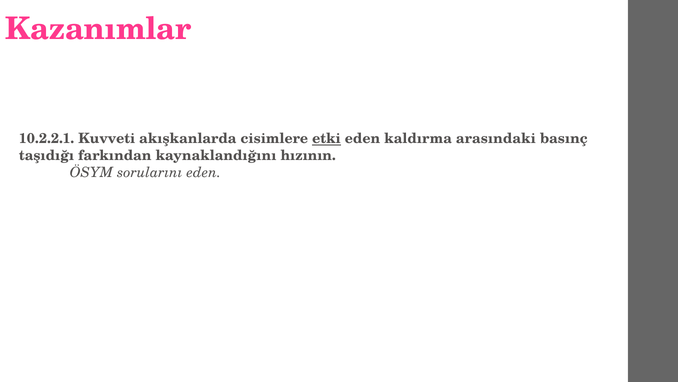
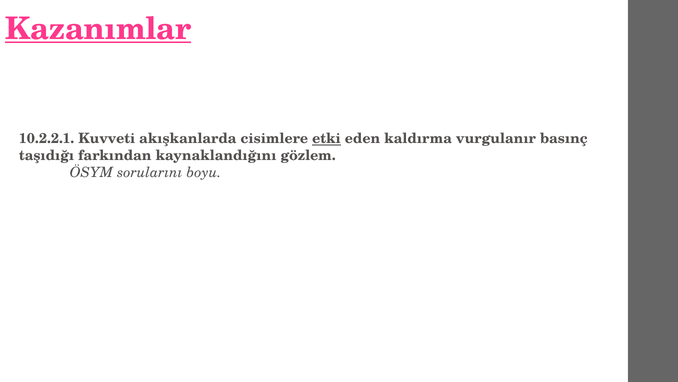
Kazanımlar underline: none -> present
arasındaki: arasındaki -> vurgulanır
hızının: hızının -> gözlem
sorularını eden: eden -> boyu
